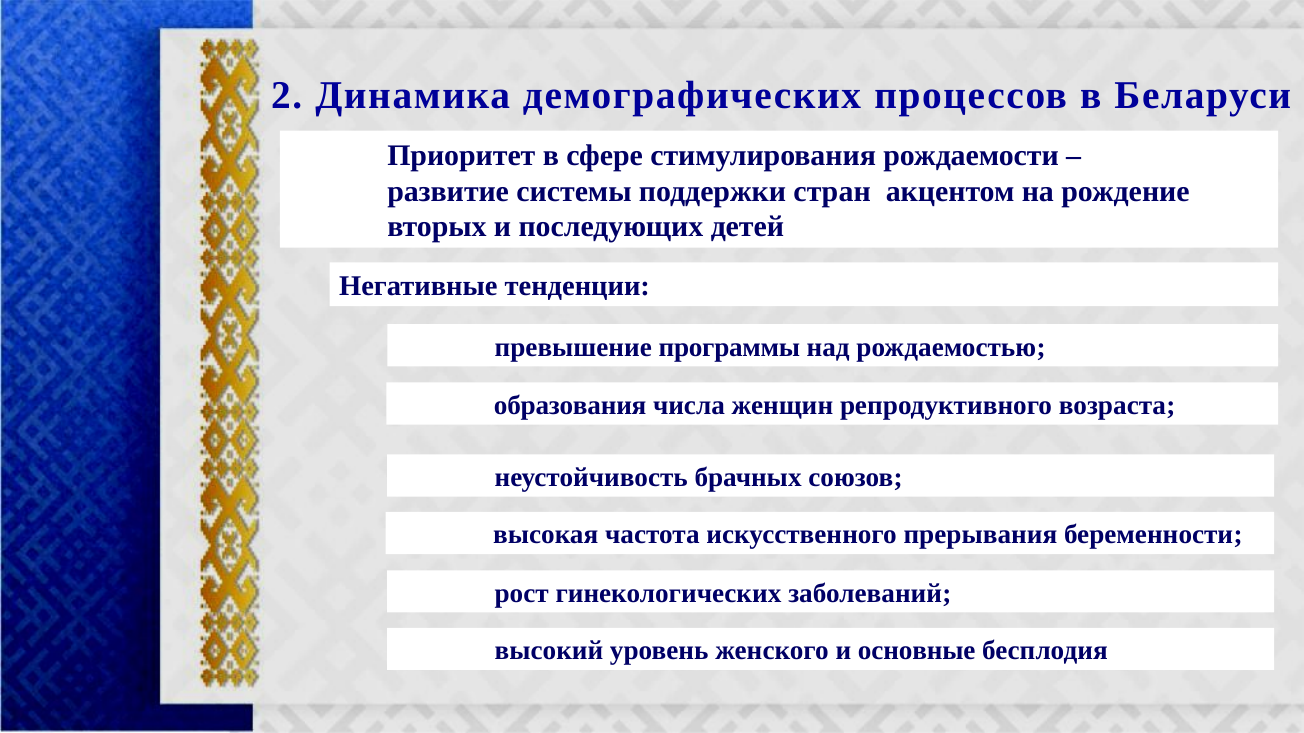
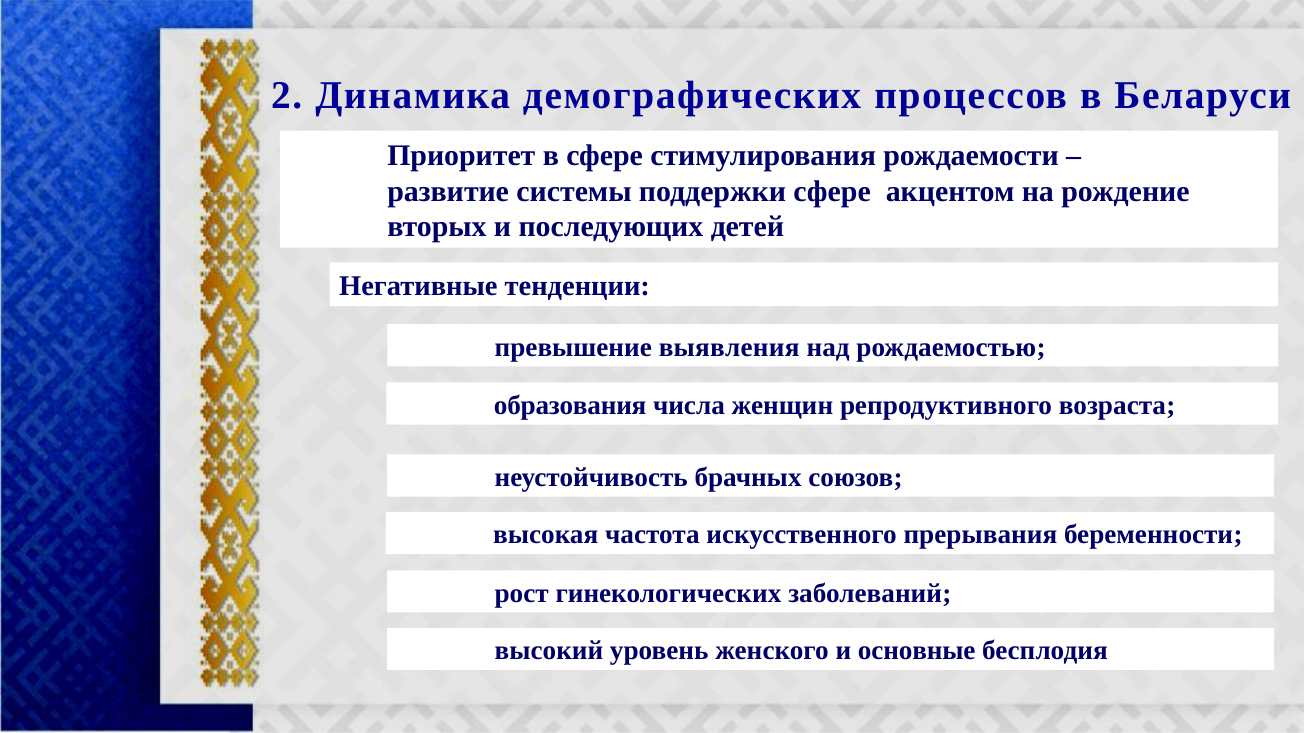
поддержки стран: стран -> сфере
программы: программы -> выявления
